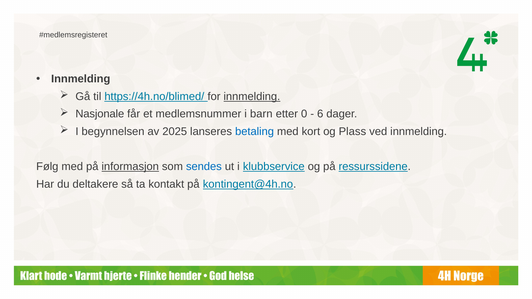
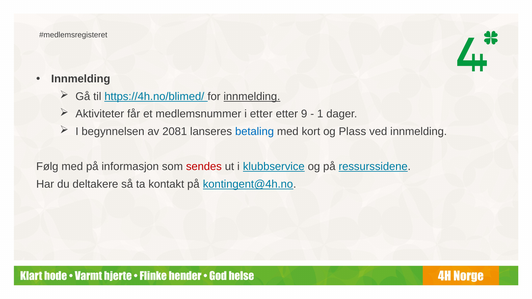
Nasjonale: Nasjonale -> Aktiviteter
i barn: barn -> etter
0: 0 -> 9
6: 6 -> 1
2025: 2025 -> 2081
informasjon underline: present -> none
sendes colour: blue -> red
